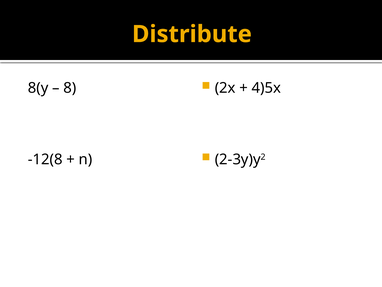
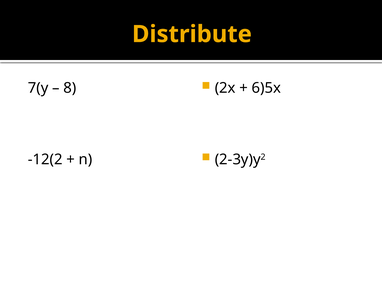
4)5x: 4)5x -> 6)5x
8(y: 8(y -> 7(y
-12(8: -12(8 -> -12(2
